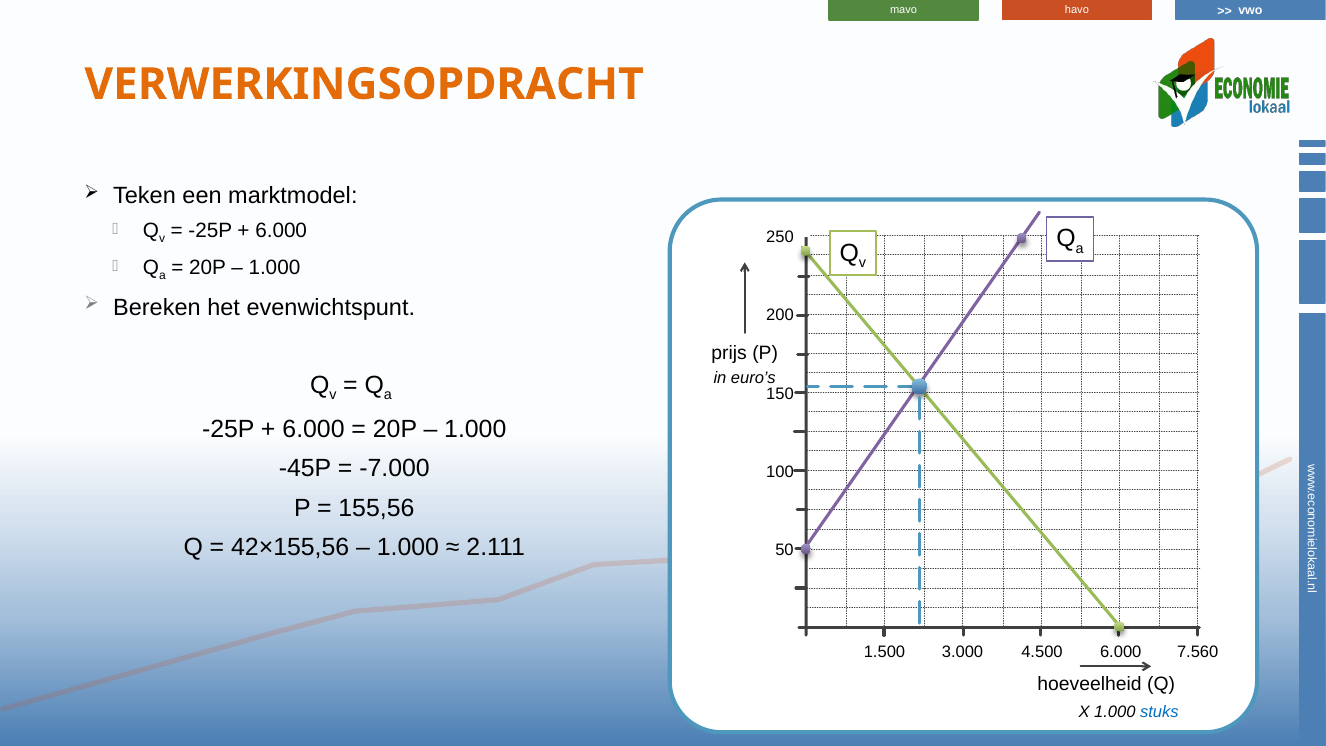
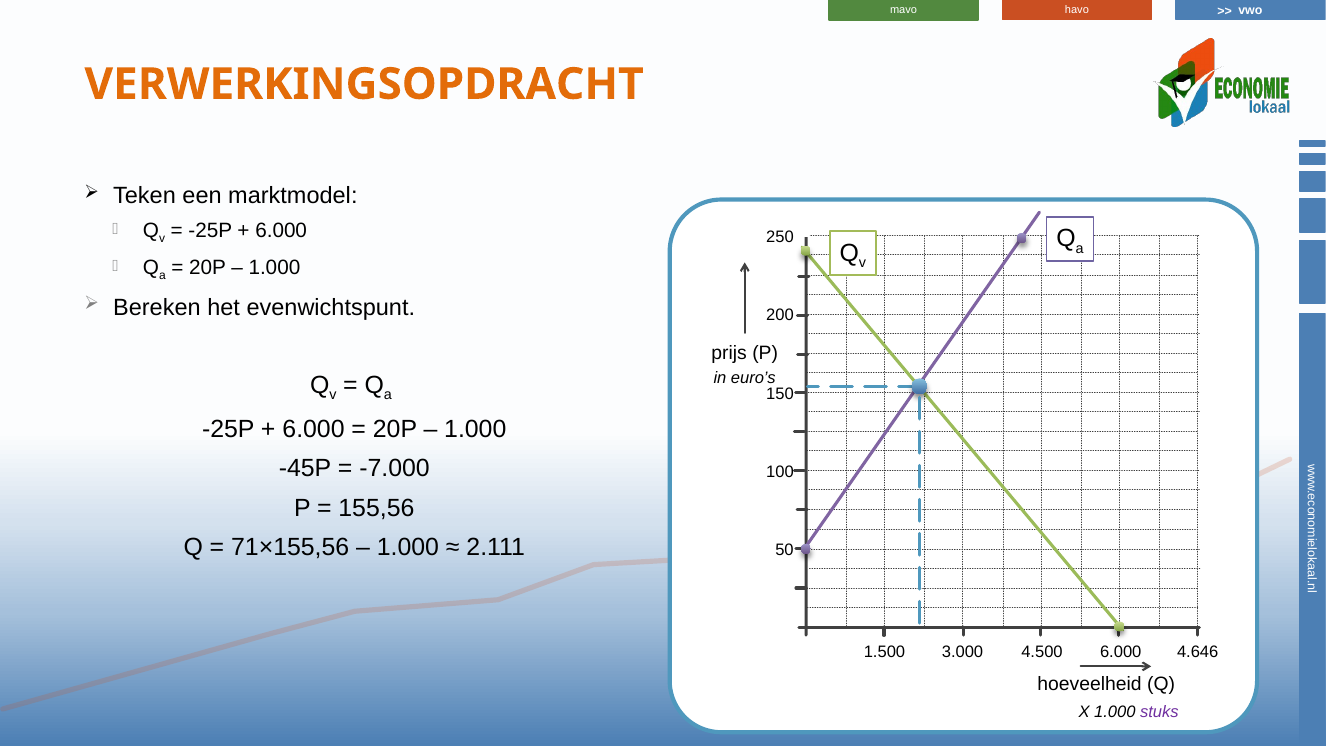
42×155,56: 42×155,56 -> 71×155,56
7.560: 7.560 -> 4.646
stuks colour: blue -> purple
